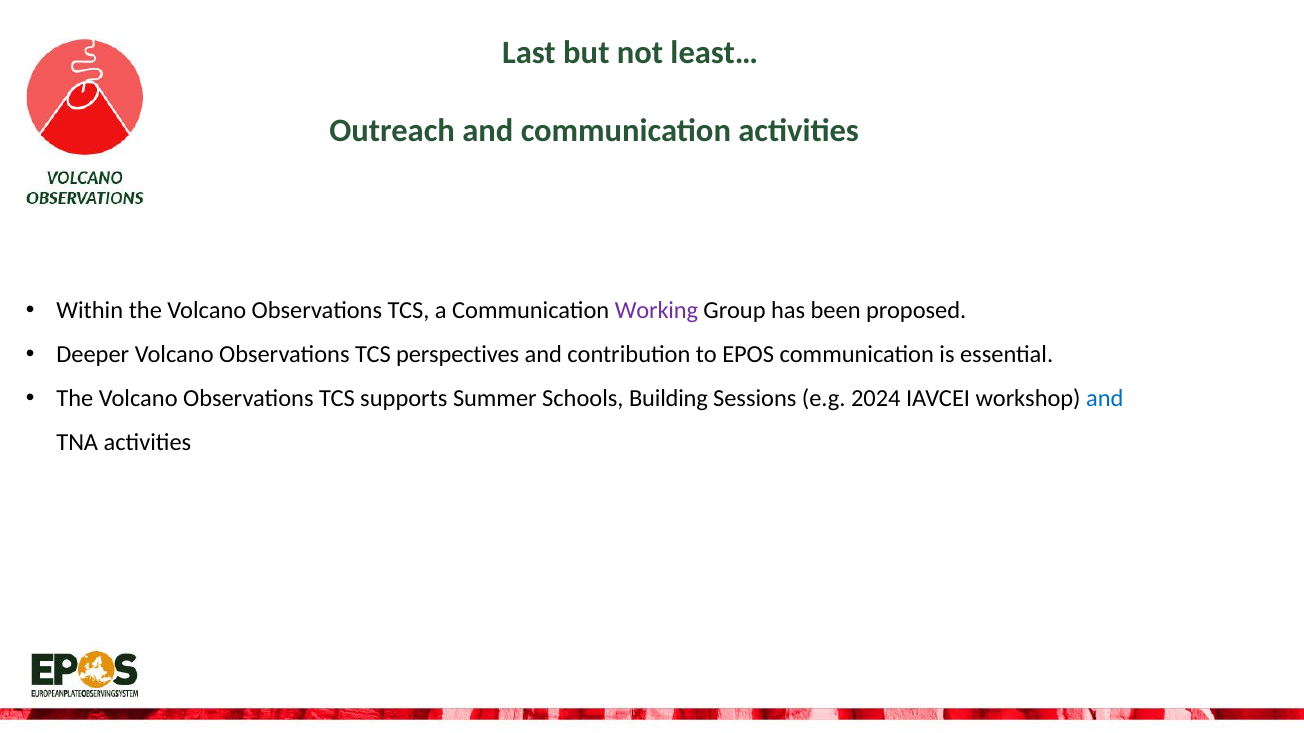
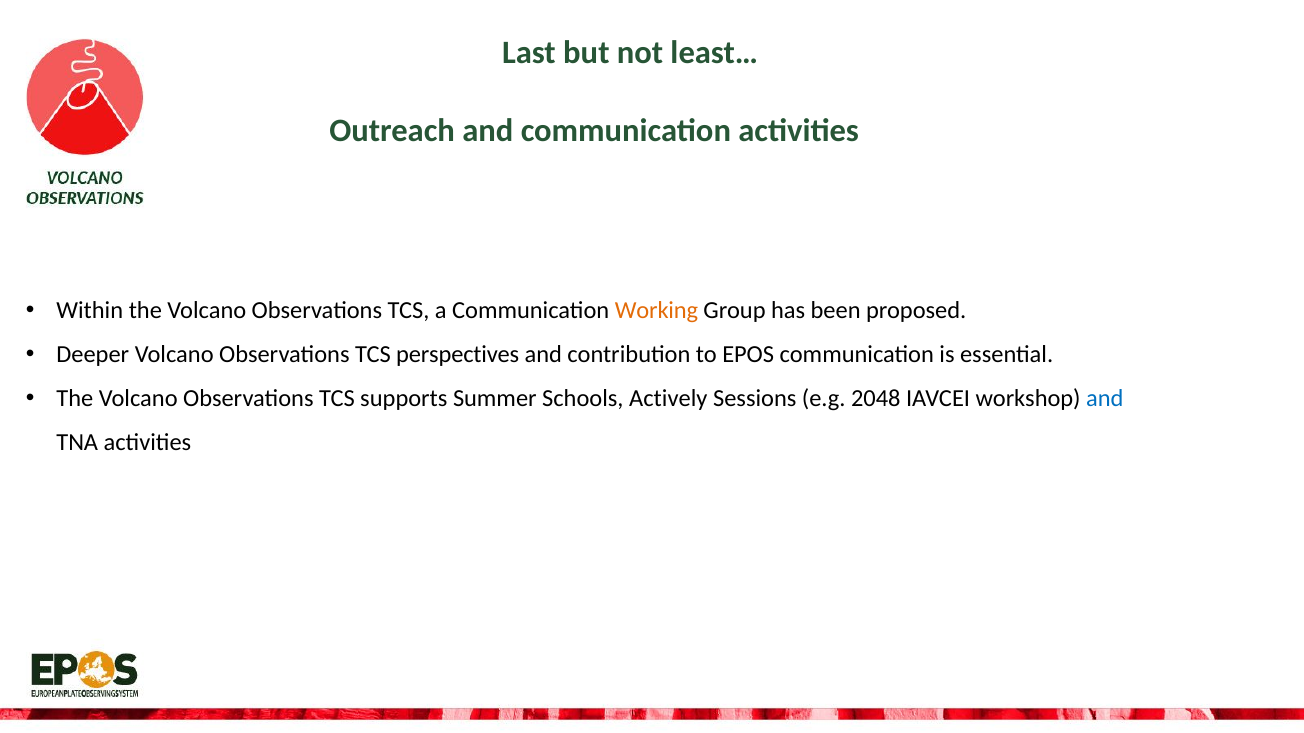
Working colour: purple -> orange
Building: Building -> Actively
2024: 2024 -> 2048
